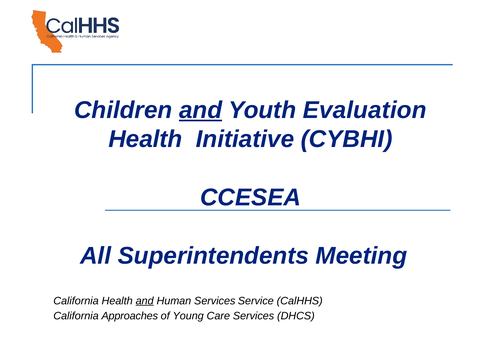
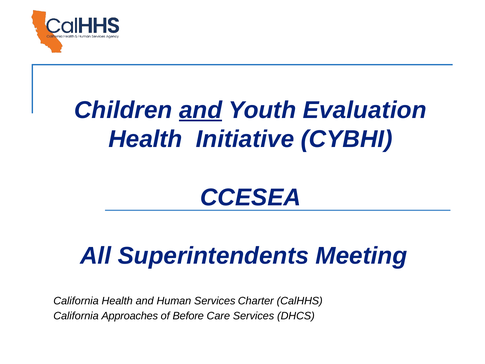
and at (145, 301) underline: present -> none
Service: Service -> Charter
Young: Young -> Before
